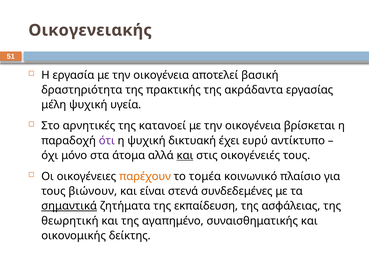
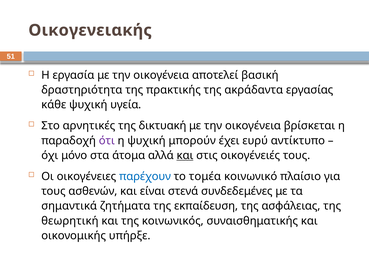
μέλη: μέλη -> κάθε
κατανοεί: κατανοεί -> δικτυακή
δικτυακή: δικτυακή -> μπορούν
παρέχουν colour: orange -> blue
βιώνουν: βιώνουν -> ασθενών
σημαντικά underline: present -> none
αγαπημένο: αγαπημένο -> κοινωνικός
δείκτης: δείκτης -> υπήρξε
